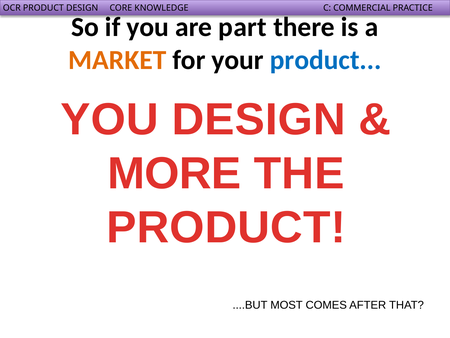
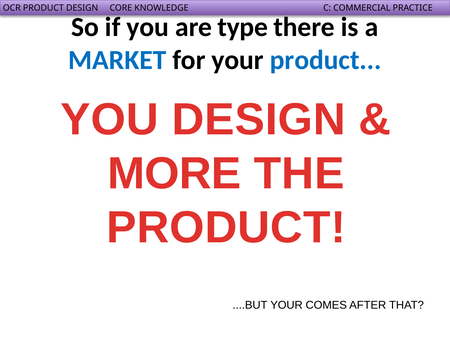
part: part -> type
MARKET colour: orange -> blue
....BUT MOST: MOST -> YOUR
